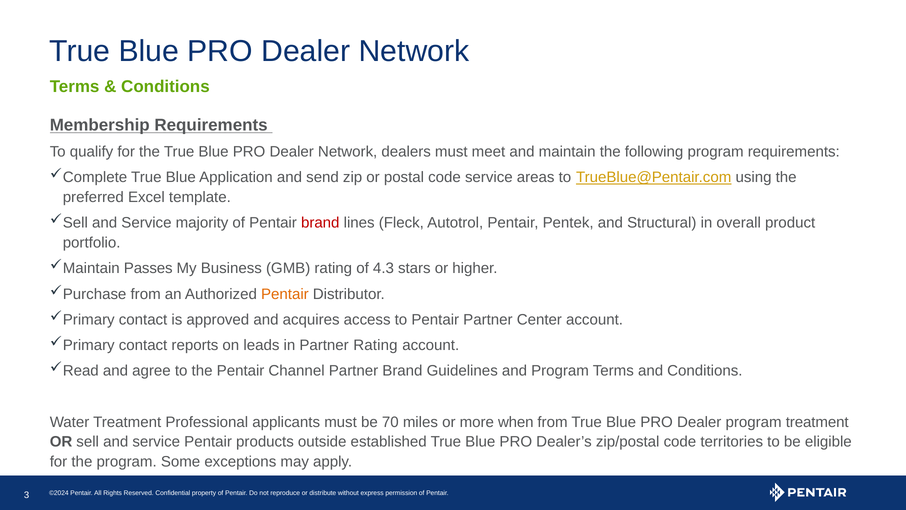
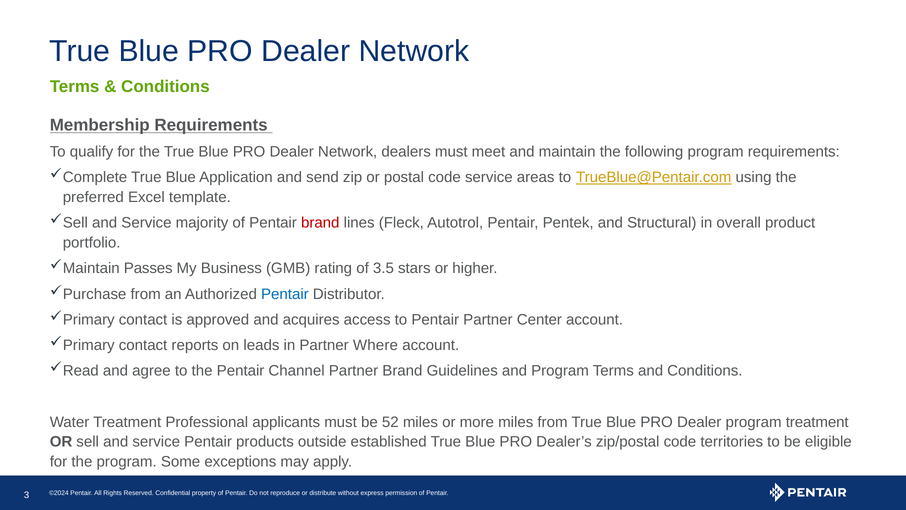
4.3: 4.3 -> 3.5
Pentair at (285, 294) colour: orange -> blue
Partner Rating: Rating -> Where
70: 70 -> 52
more when: when -> miles
